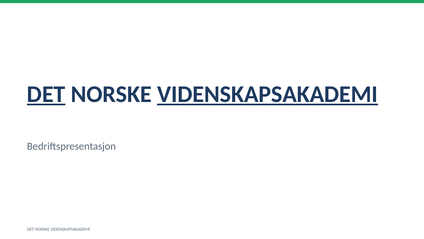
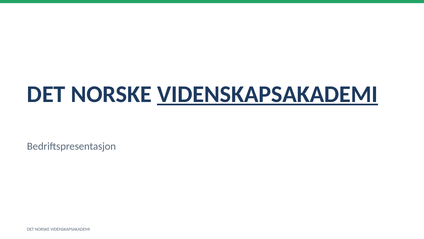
DET at (46, 94) underline: present -> none
